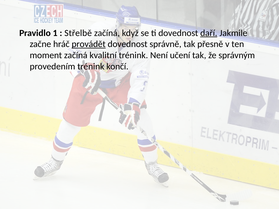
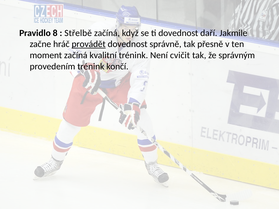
1: 1 -> 8
daří underline: present -> none
učení: učení -> cvičit
